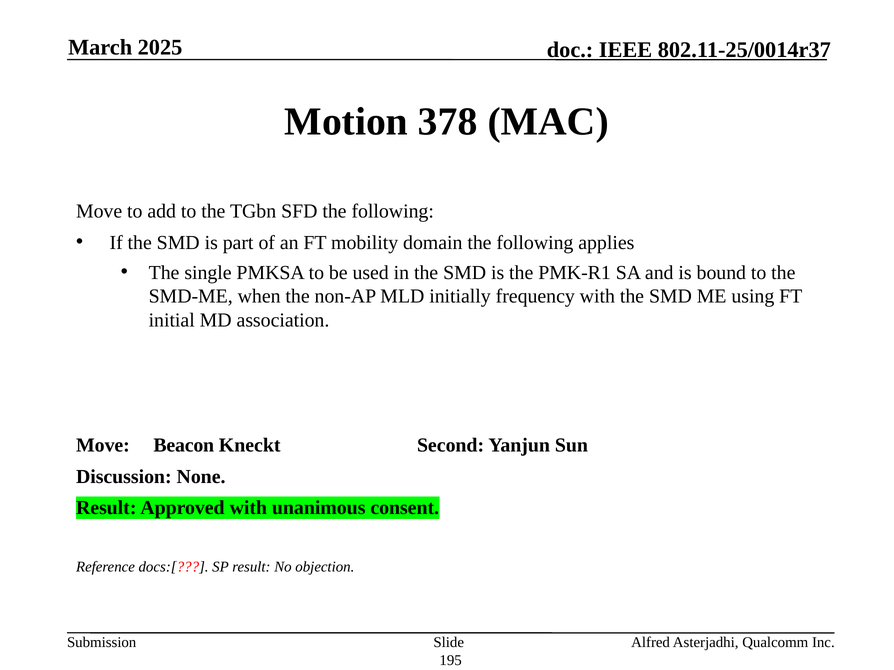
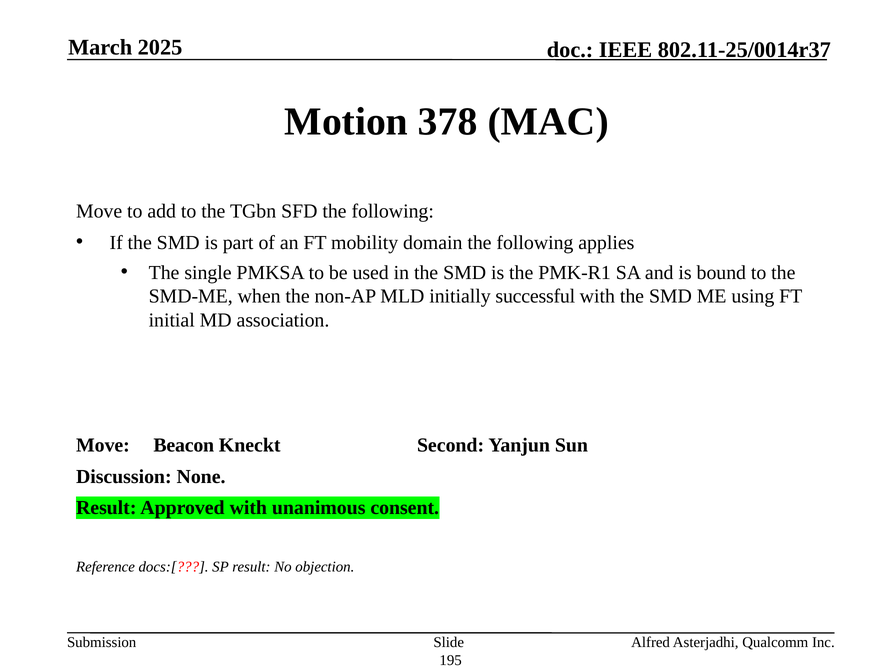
frequency: frequency -> successful
